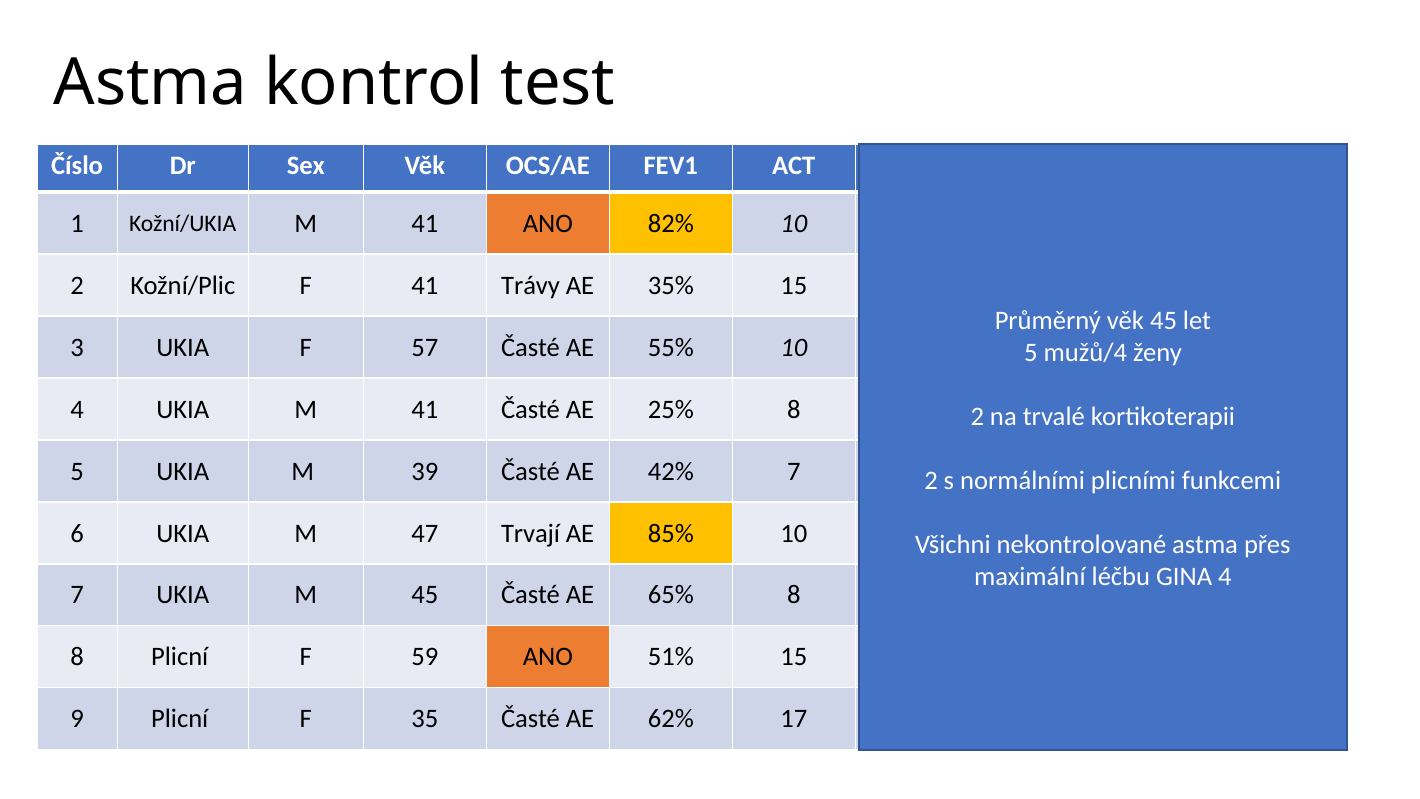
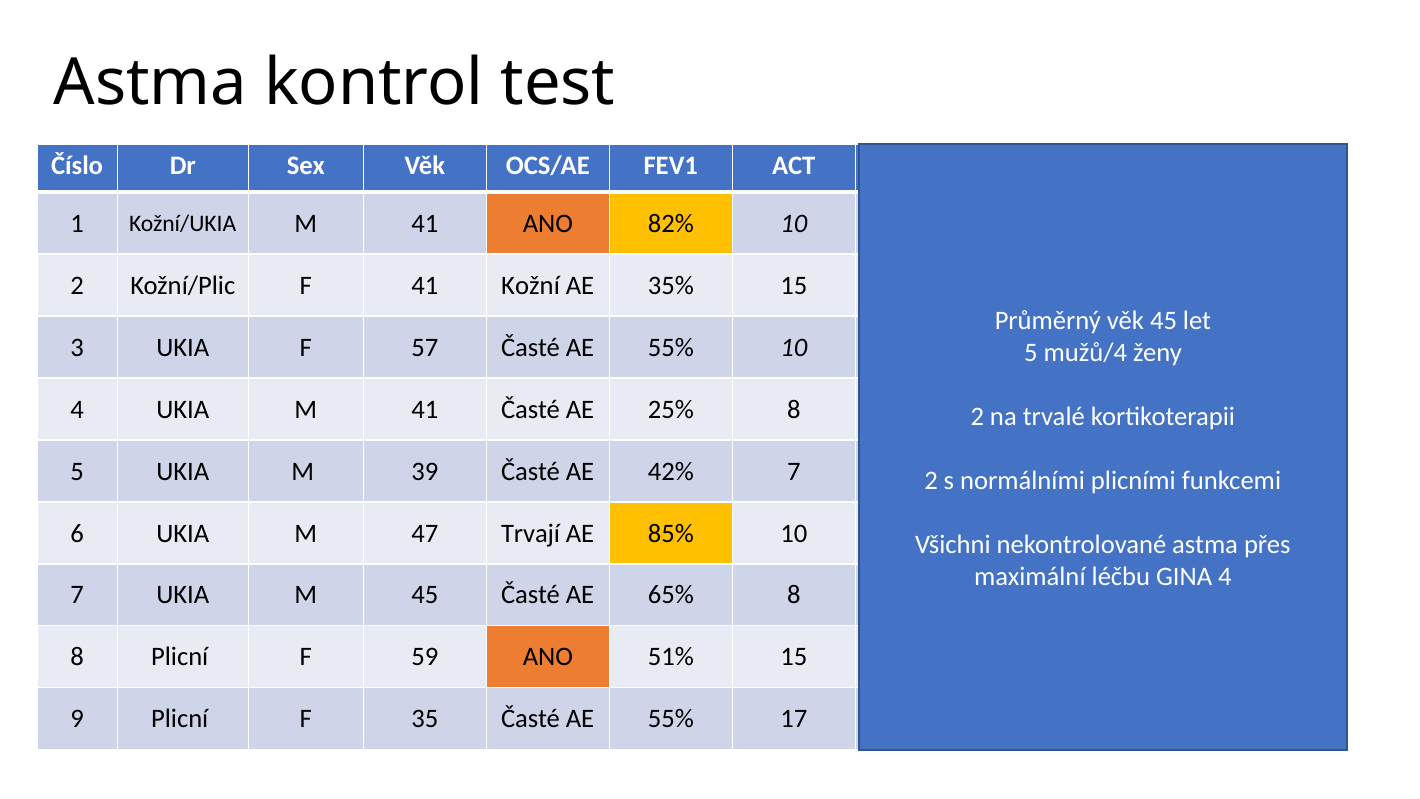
Trávy: Trávy -> Kožní
35 Časté AE 62%: 62% -> 55%
